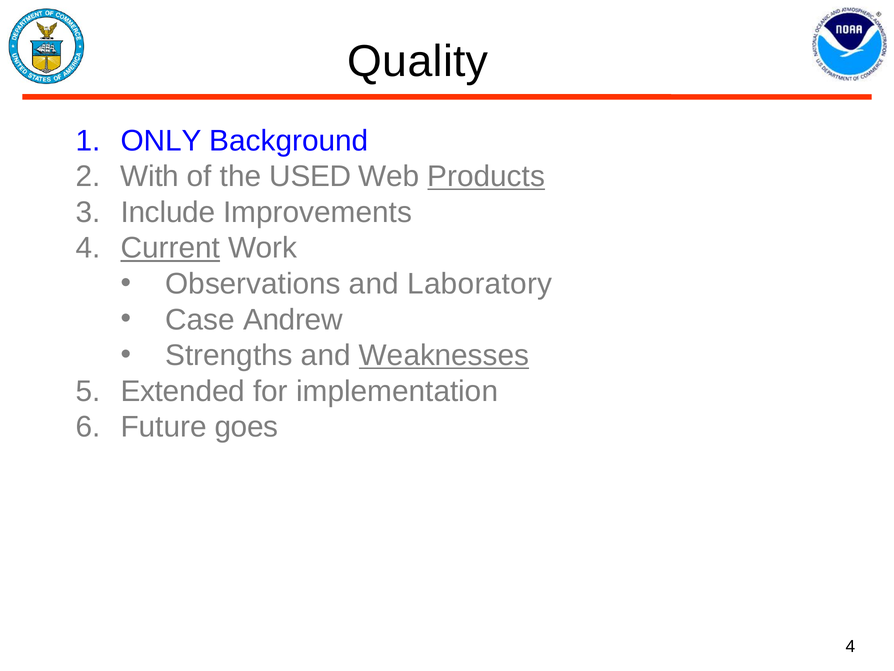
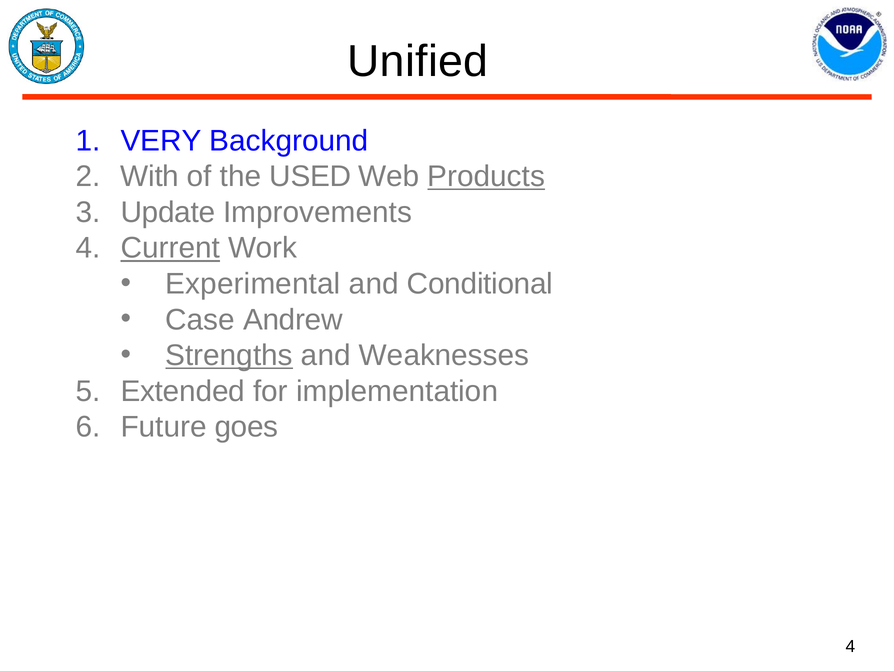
Quality: Quality -> Unified
ONLY: ONLY -> VERY
Include: Include -> Update
Observations: Observations -> Experimental
Laboratory: Laboratory -> Conditional
Strengths underline: none -> present
Weaknesses underline: present -> none
